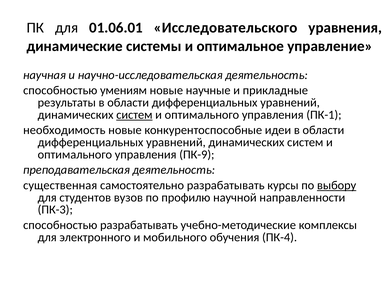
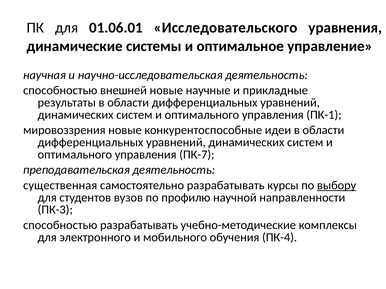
умениям: умениям -> внешней
систем at (134, 115) underline: present -> none
необходимость: необходимость -> мировоззрения
ПК-9: ПК-9 -> ПК-7
